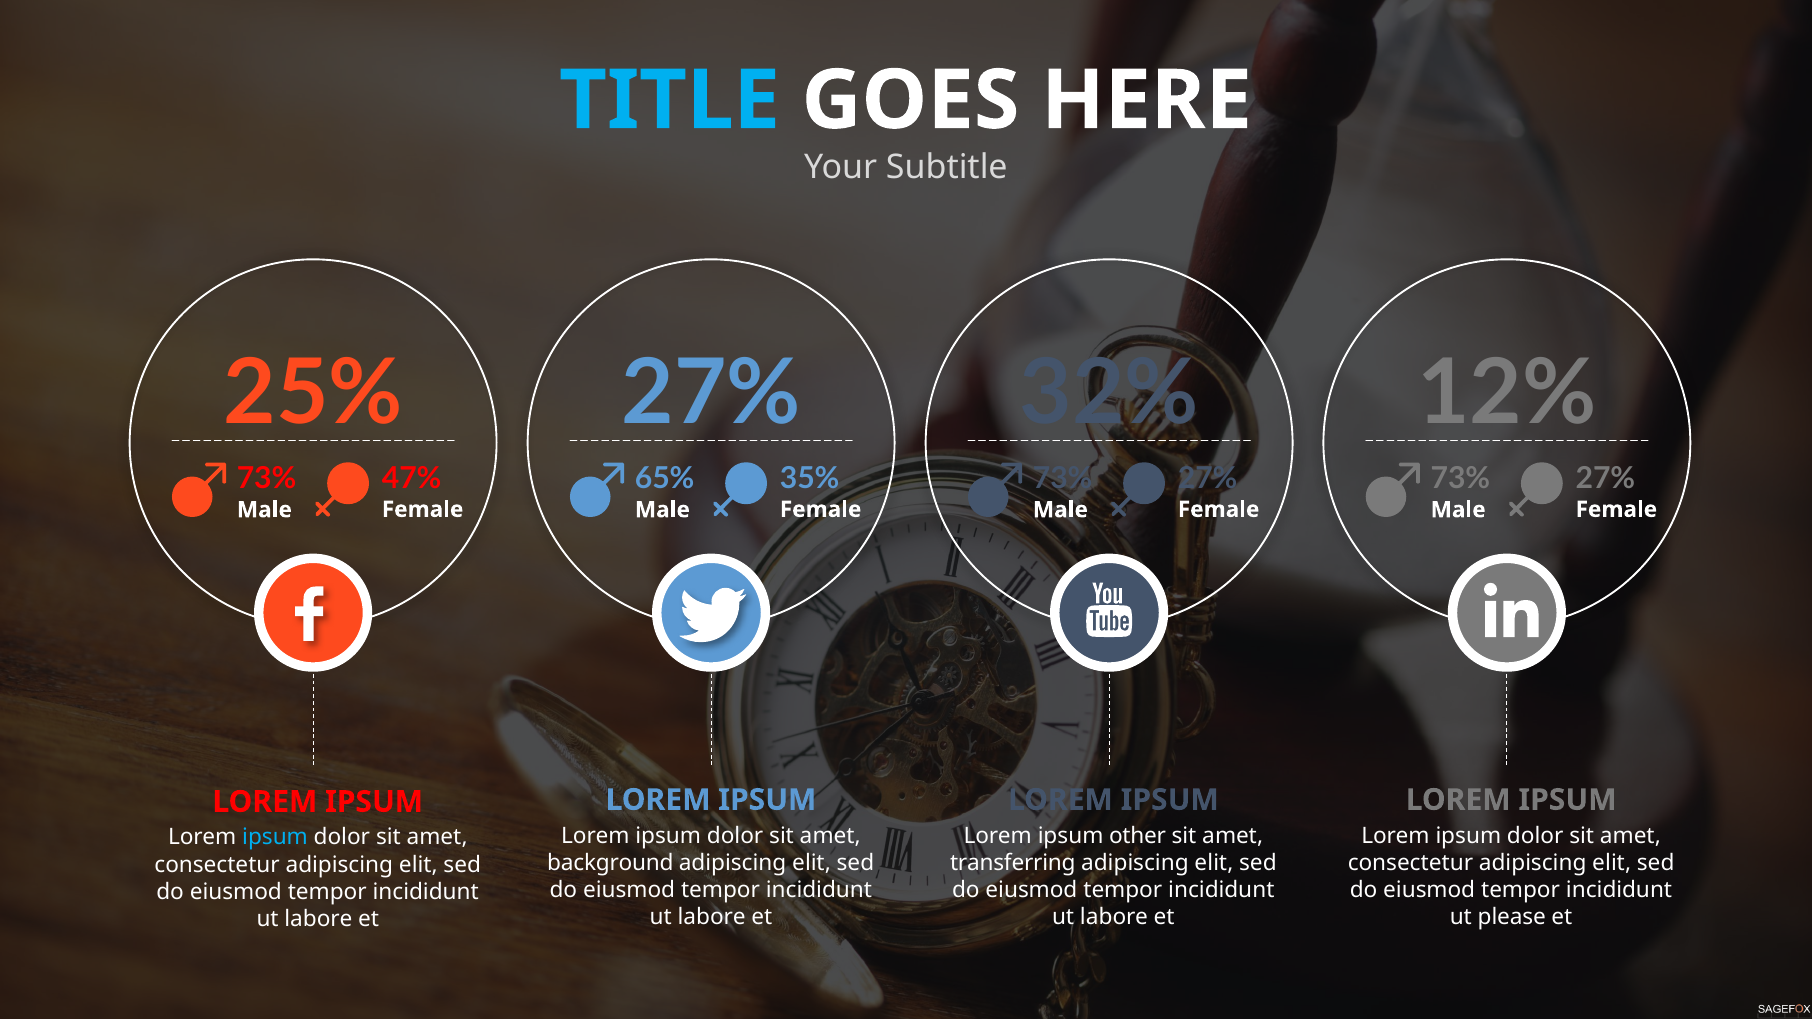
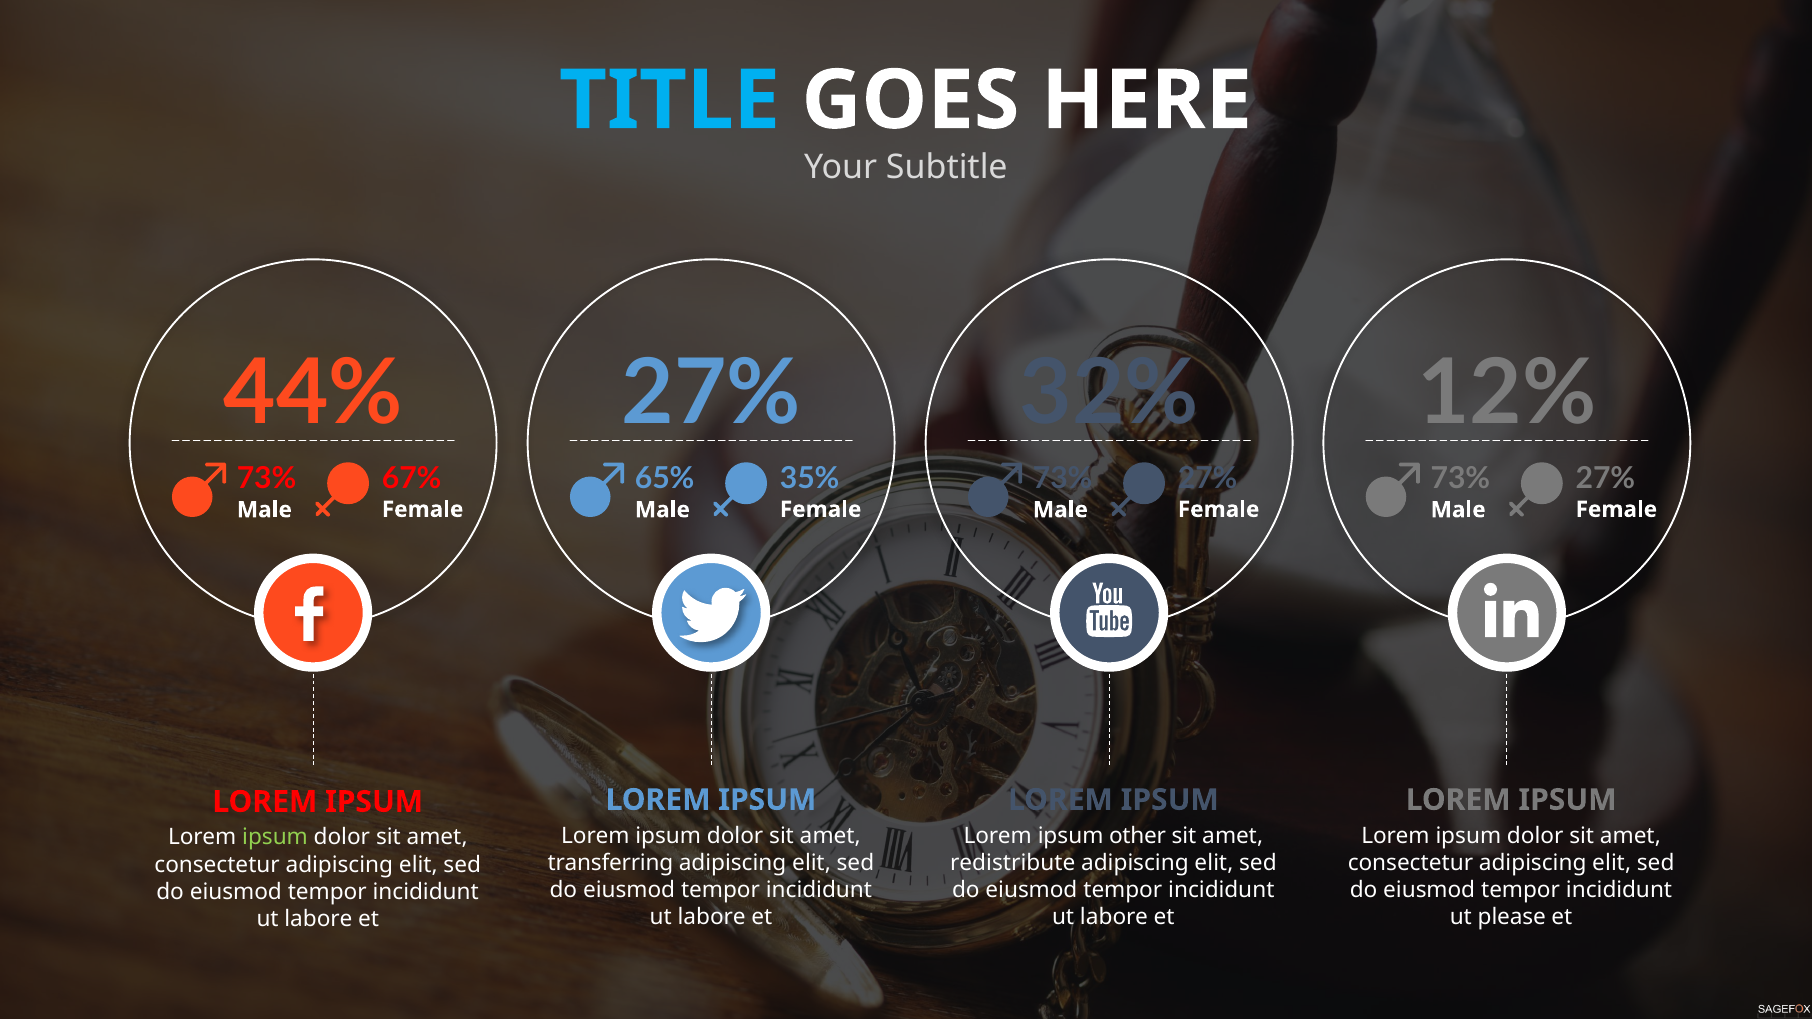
25%: 25% -> 44%
47%: 47% -> 67%
ipsum at (275, 838) colour: light blue -> light green
background: background -> transferring
transferring: transferring -> redistribute
